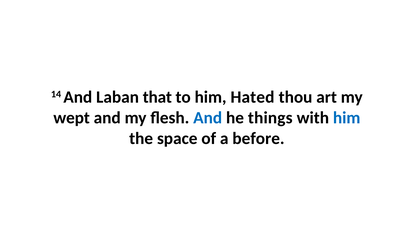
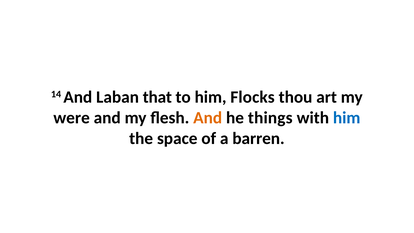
Hated: Hated -> Flocks
wept: wept -> were
And at (208, 118) colour: blue -> orange
before: before -> barren
